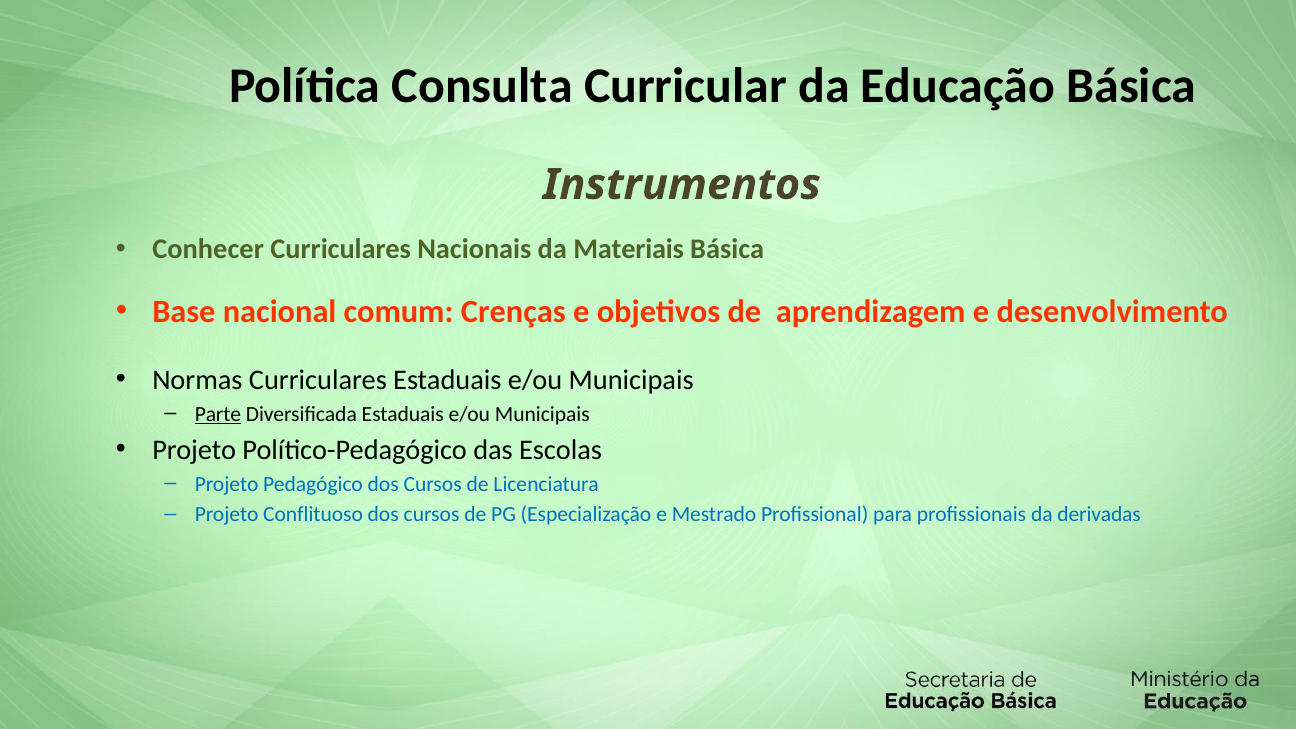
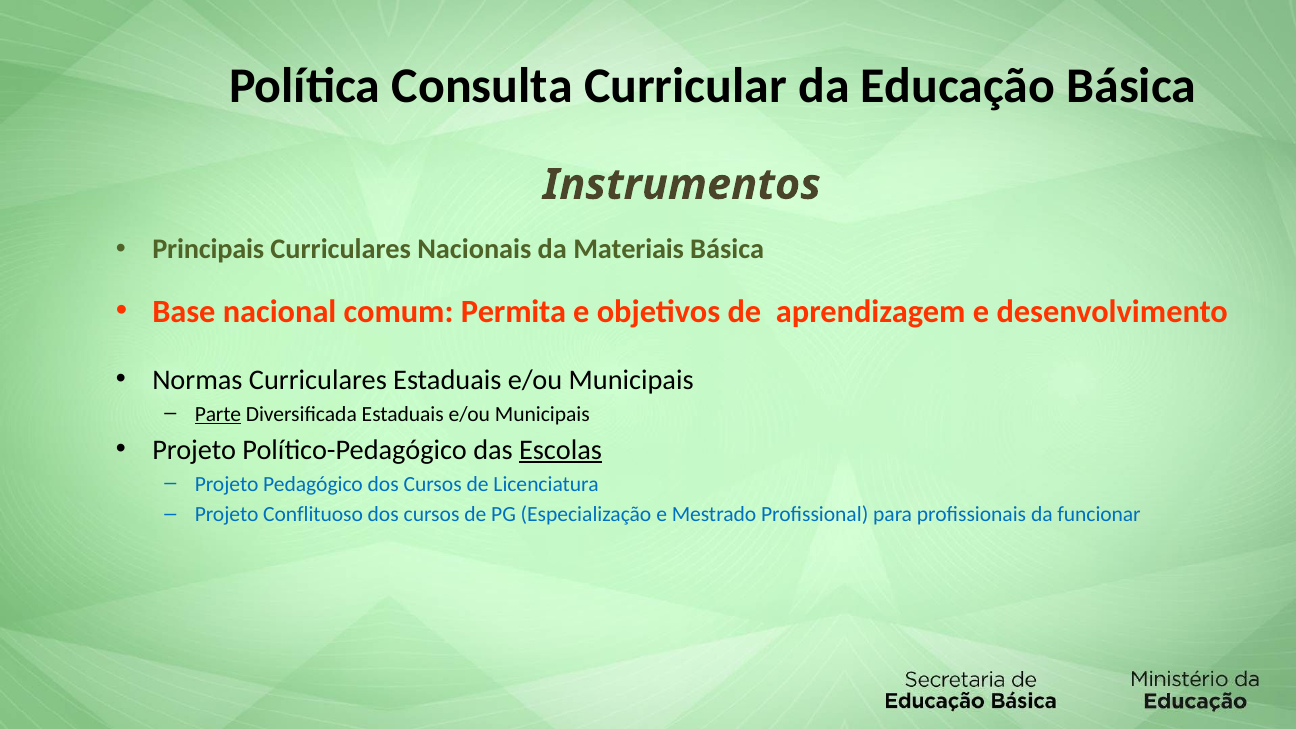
Conhecer: Conhecer -> Principais
Crenças: Crenças -> Permita
Escolas underline: none -> present
derivadas: derivadas -> funcionar
